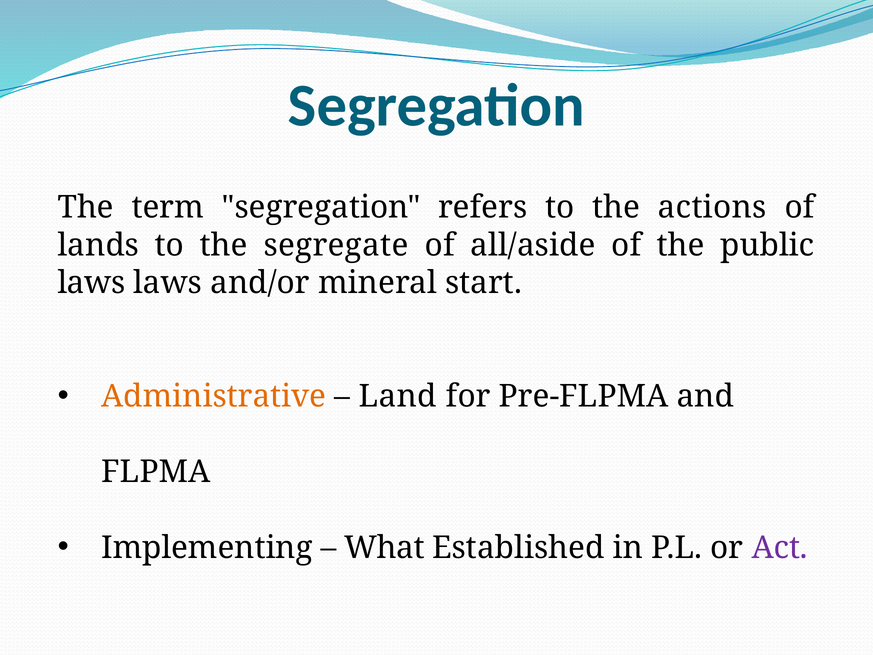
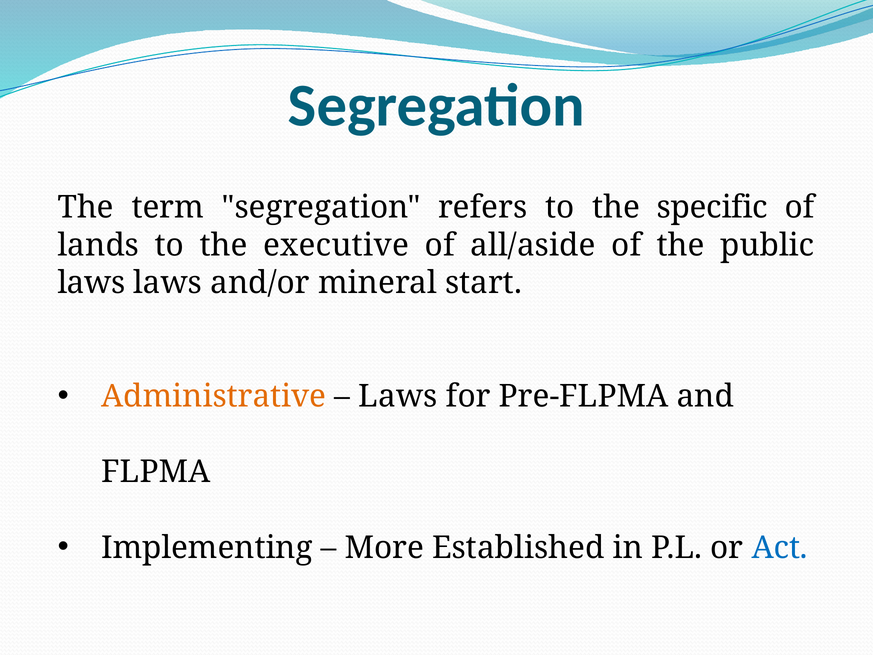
actions: actions -> specific
segregate: segregate -> executive
Land at (398, 396): Land -> Laws
What: What -> More
Act colour: purple -> blue
